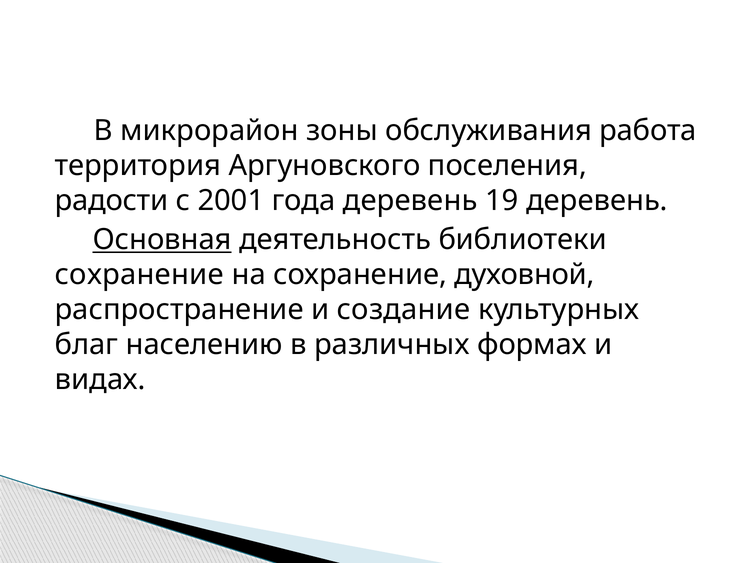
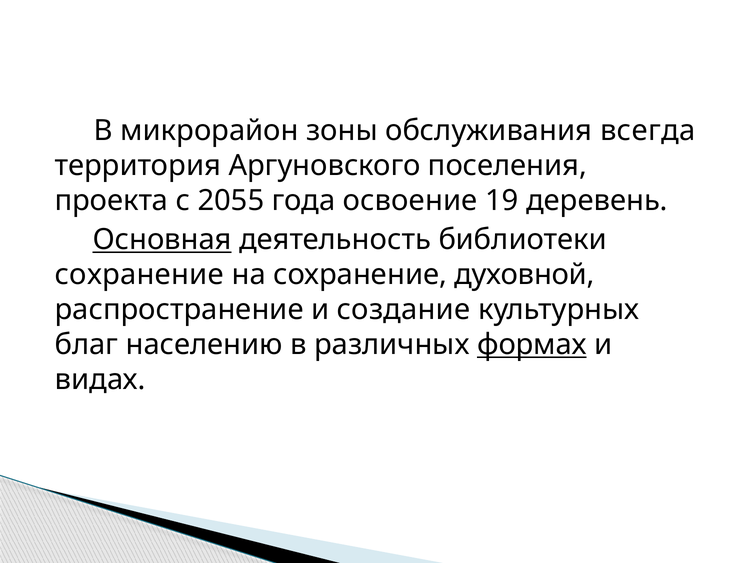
работа: работа -> всегда
радости: радости -> проекта
2001: 2001 -> 2055
года деревень: деревень -> освоение
формах underline: none -> present
